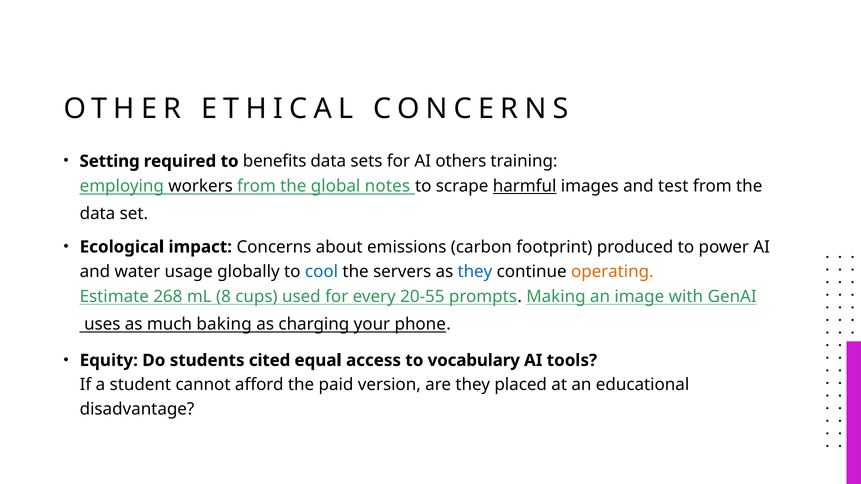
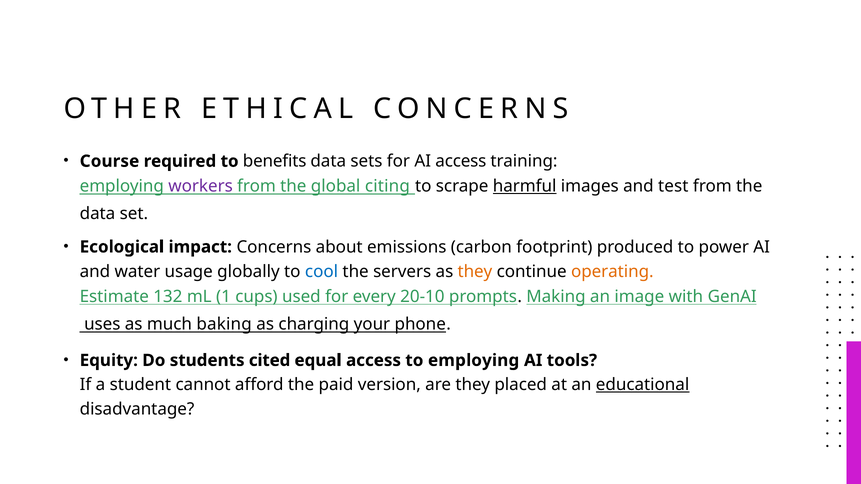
Setting: Setting -> Course
AI others: others -> access
workers colour: black -> purple
notes: notes -> citing
they at (475, 272) colour: blue -> orange
268: 268 -> 132
8: 8 -> 1
20-55: 20-55 -> 20-10
to vocabulary: vocabulary -> employing
educational underline: none -> present
